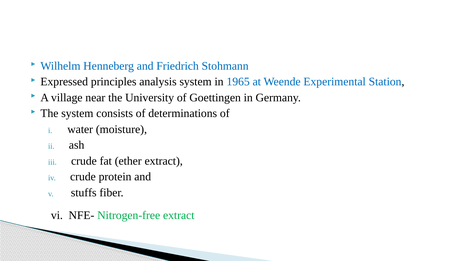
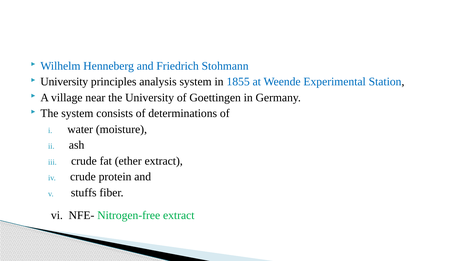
Expressed at (64, 82): Expressed -> University
1965: 1965 -> 1855
